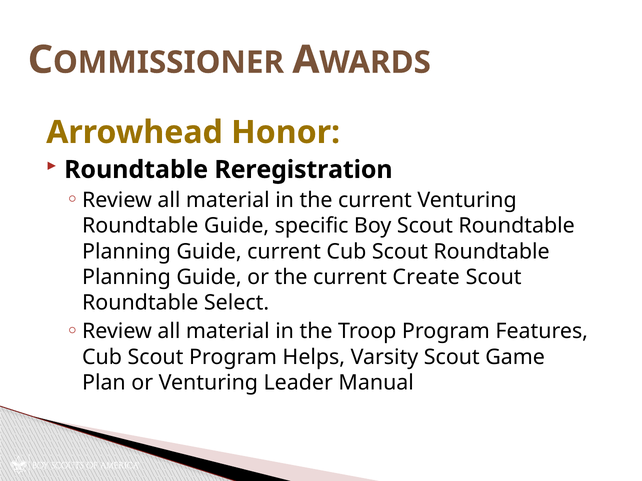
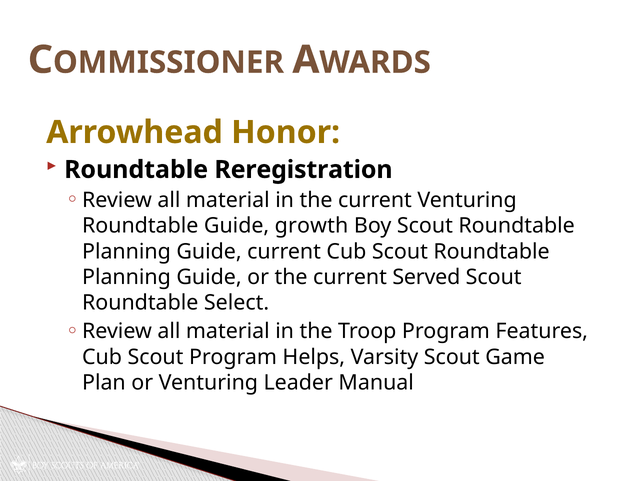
specific: specific -> growth
Create: Create -> Served
